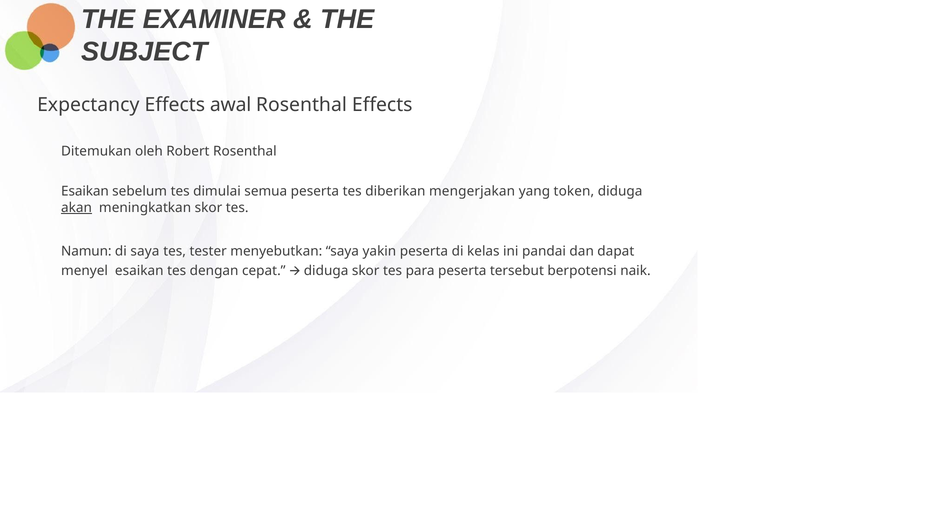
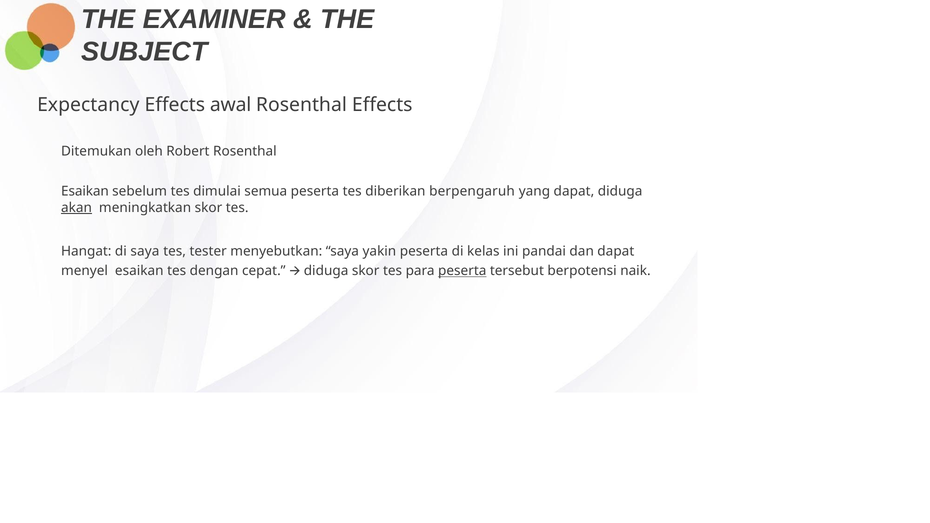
mengerjakan: mengerjakan -> berpengaruh
yang token: token -> dapat
Namun: Namun -> Hangat
peserta at (462, 271) underline: none -> present
